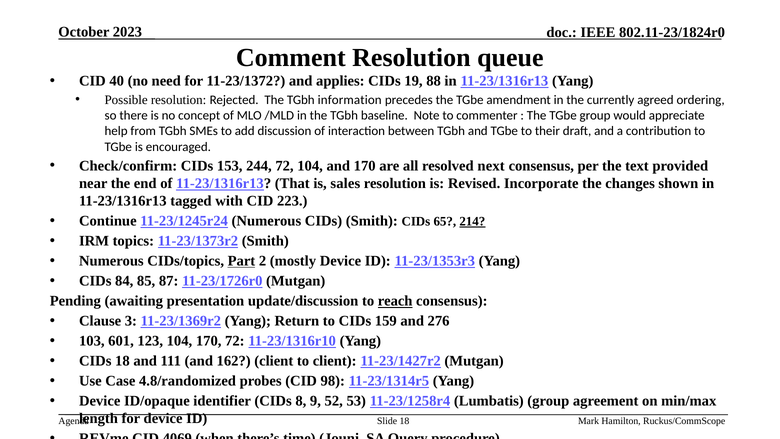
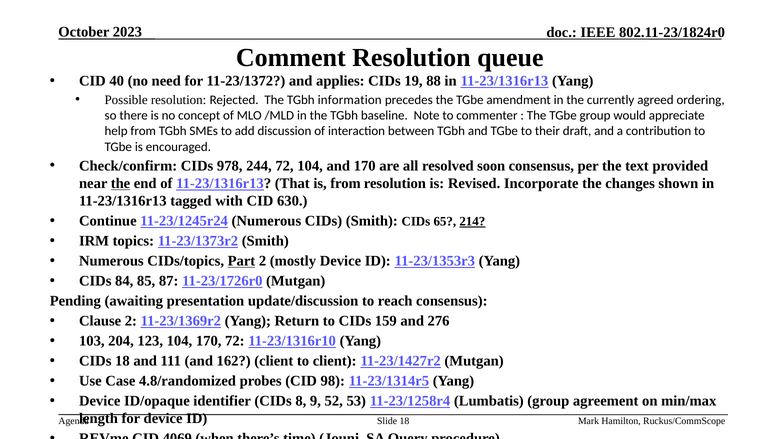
153: 153 -> 978
next: next -> soon
the at (120, 183) underline: none -> present
is sales: sales -> from
223: 223 -> 630
reach underline: present -> none
Clause 3: 3 -> 2
601: 601 -> 204
